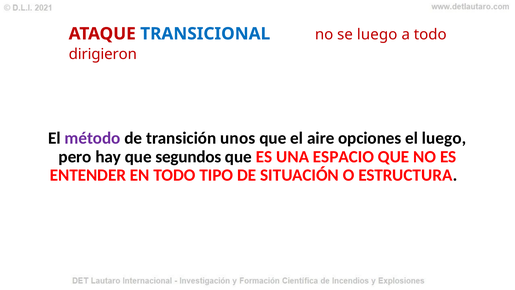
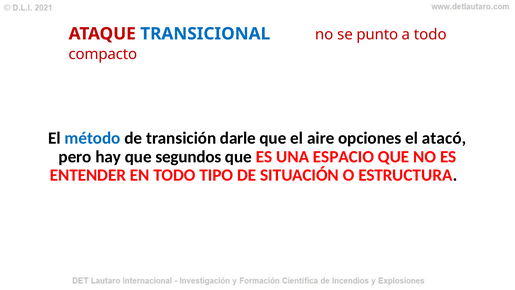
se luego: luego -> punto
dirigieron: dirigieron -> compacto
método colour: purple -> blue
unos: unos -> darle
el luego: luego -> atacó
